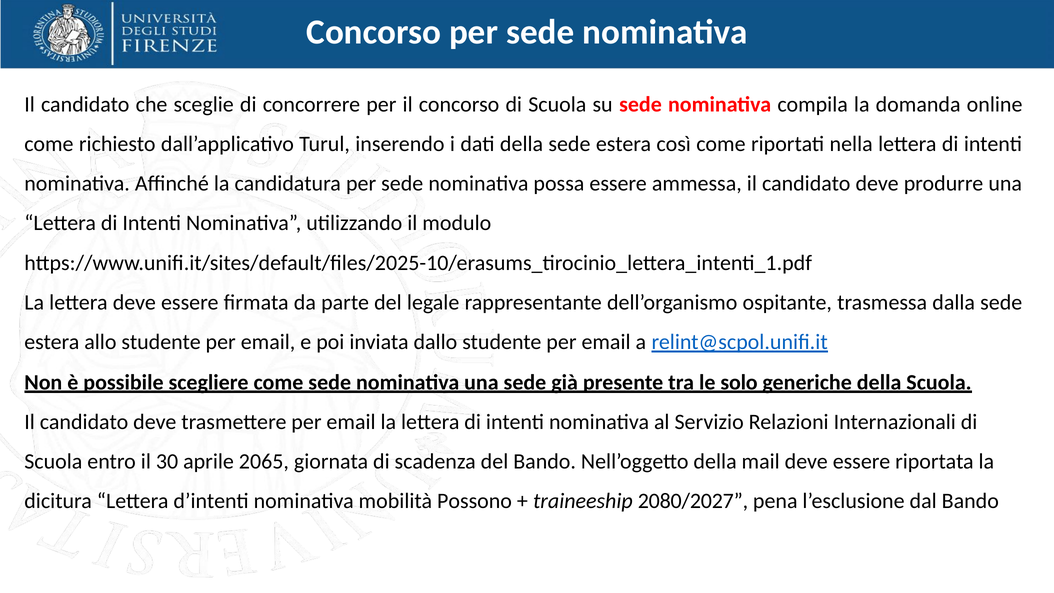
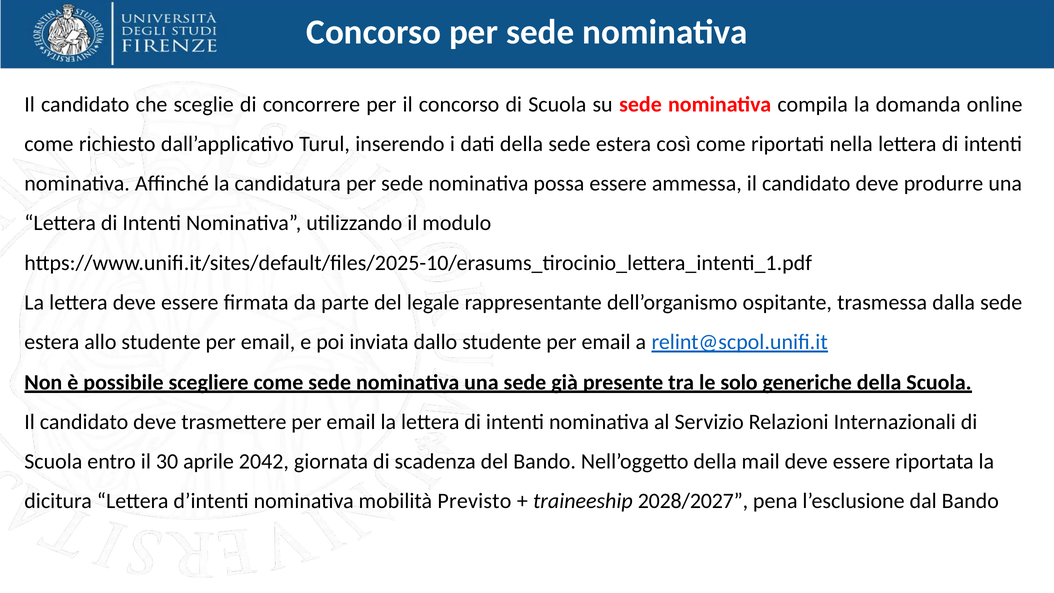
2065: 2065 -> 2042
Possono: Possono -> Previsto
2080/2027: 2080/2027 -> 2028/2027
